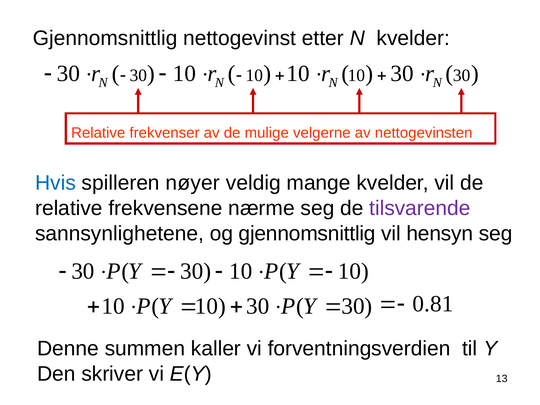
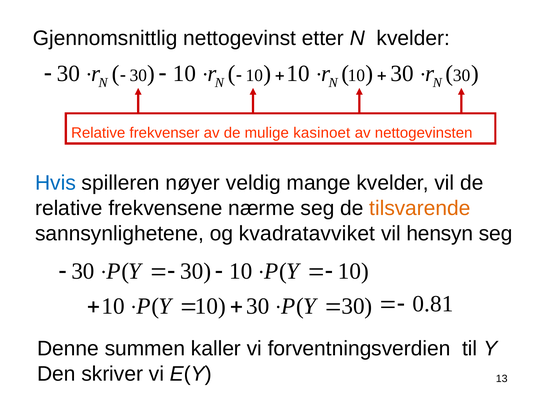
velgerne: velgerne -> kasinoet
tilsvarende colour: purple -> orange
og gjennomsnittlig: gjennomsnittlig -> kvadratavviket
